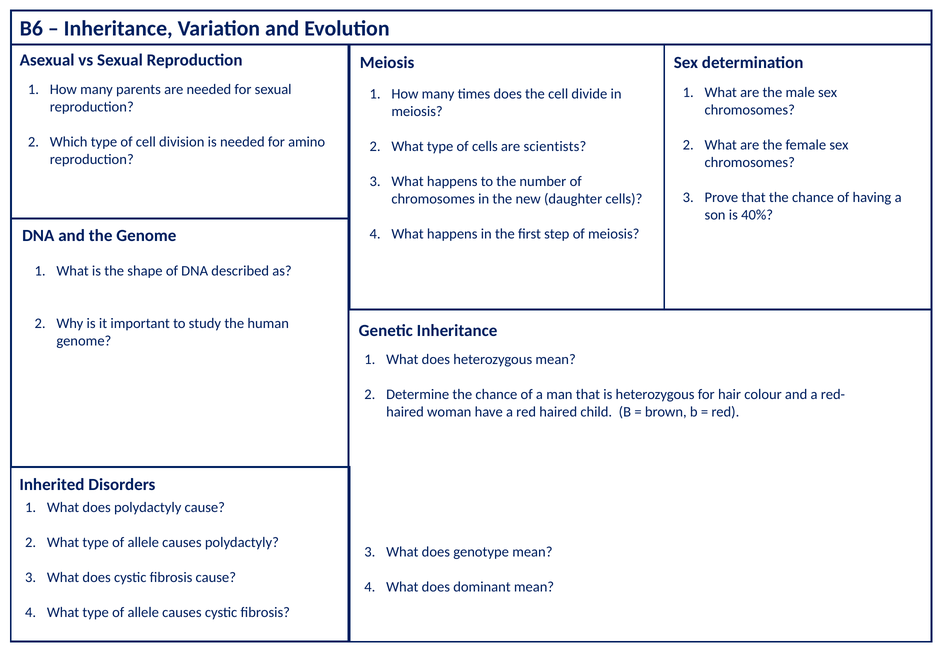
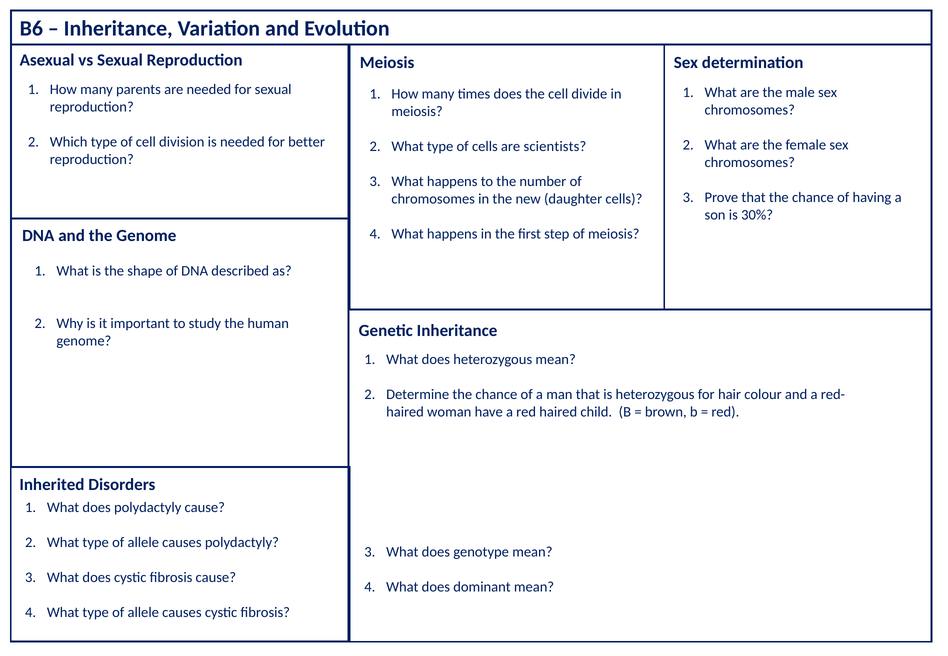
amino: amino -> better
40%: 40% -> 30%
